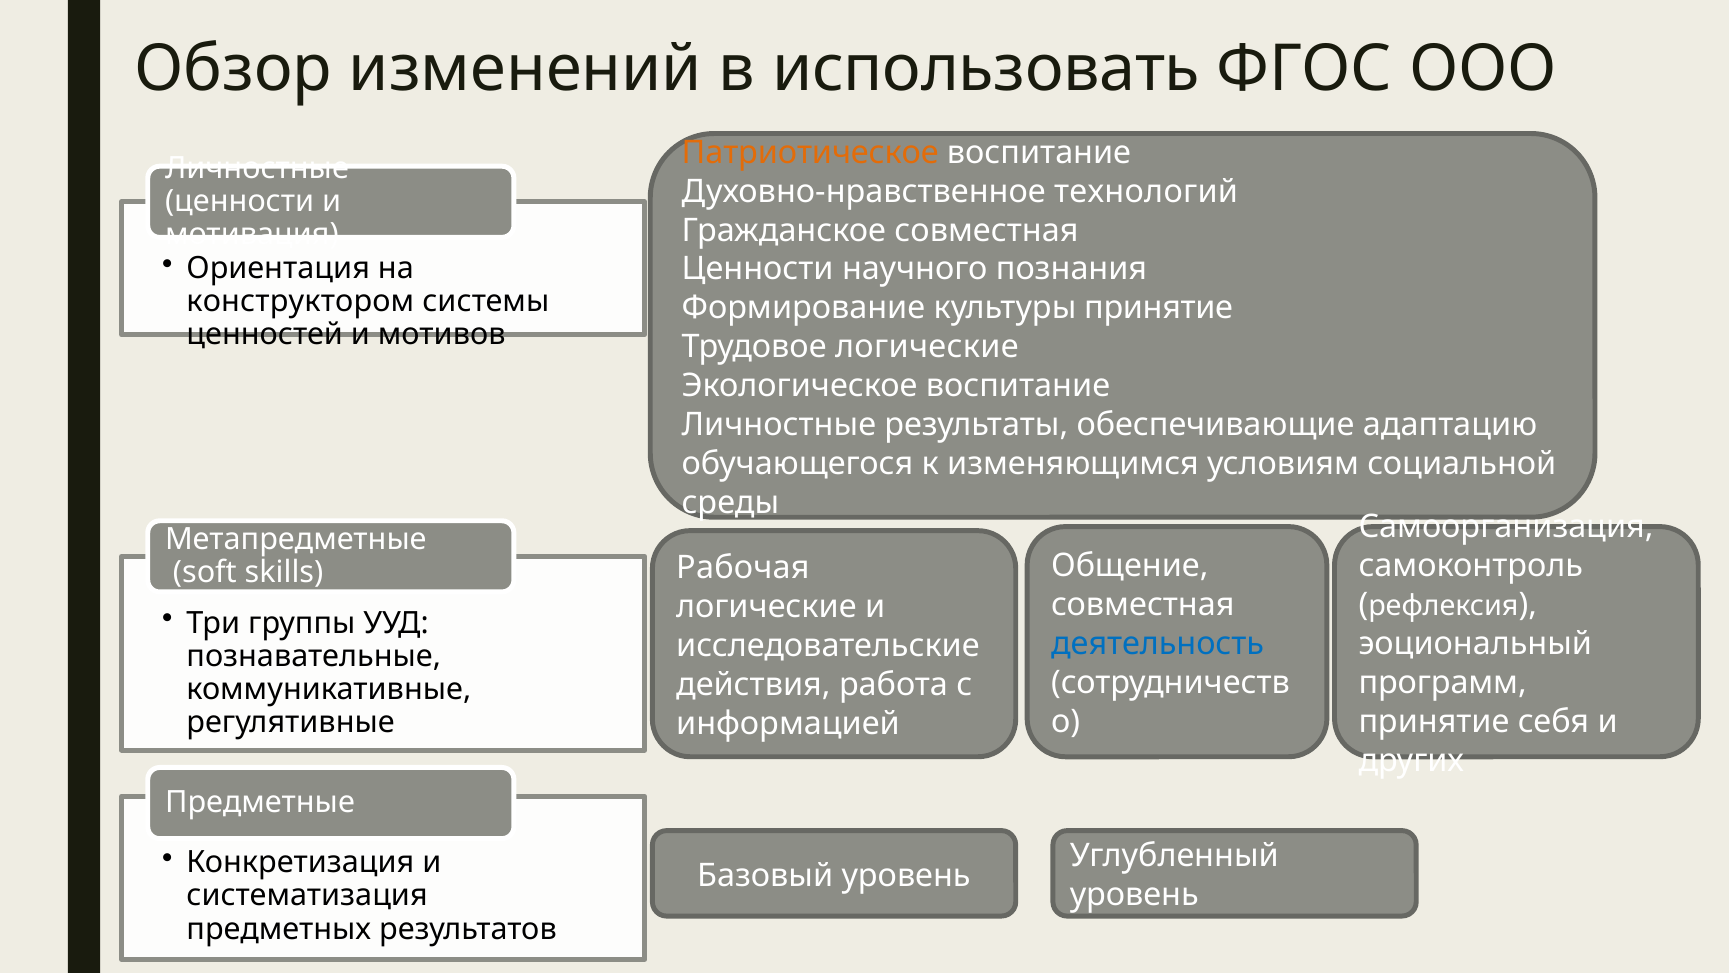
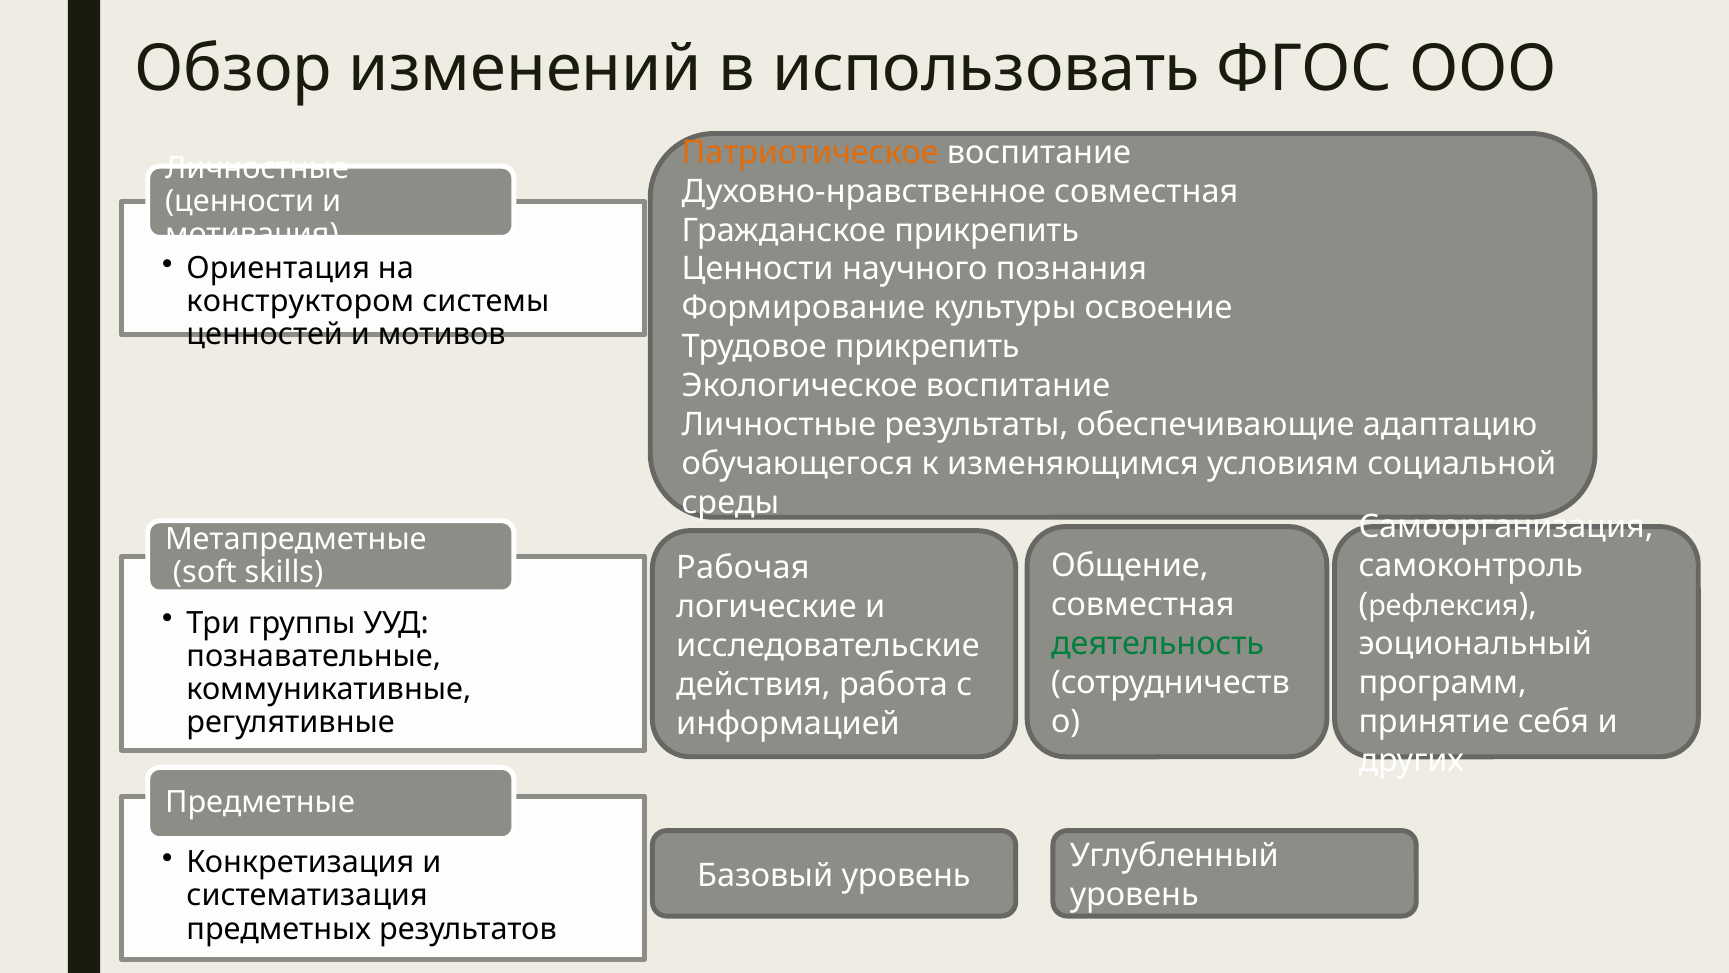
Духовно-нравственное технологий: технологий -> совместная
Гражданское совместная: совместная -> прикрепить
культуры принятие: принятие -> освоение
Трудовое логические: логические -> прикрепить
деятельность colour: blue -> green
